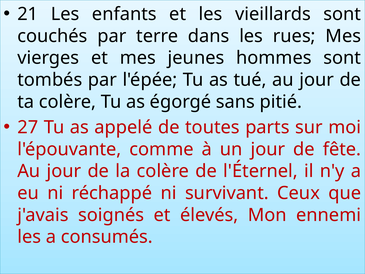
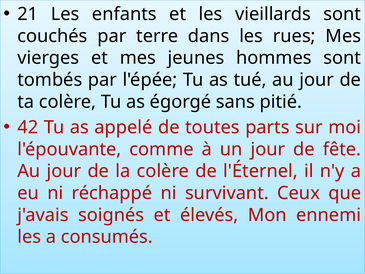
27: 27 -> 42
